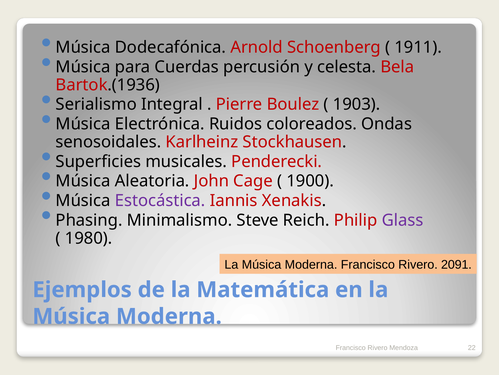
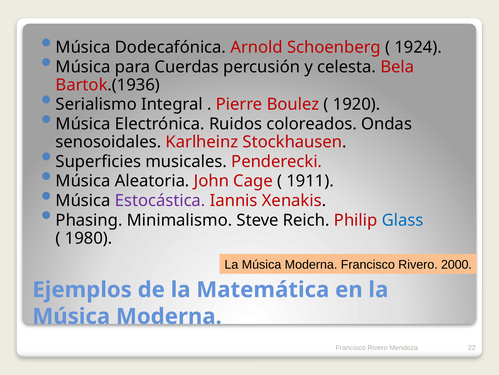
1911: 1911 -> 1924
1903: 1903 -> 1920
1900: 1900 -> 1911
Glass colour: purple -> blue
2091: 2091 -> 2000
